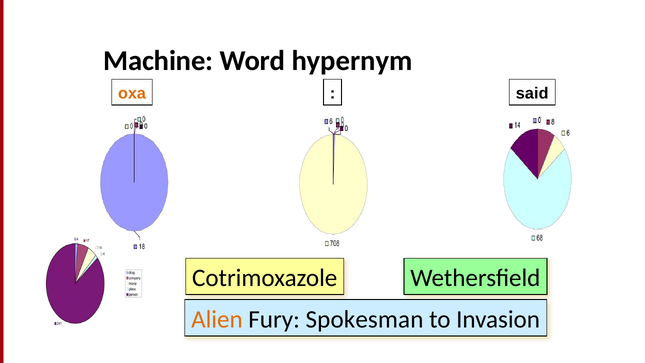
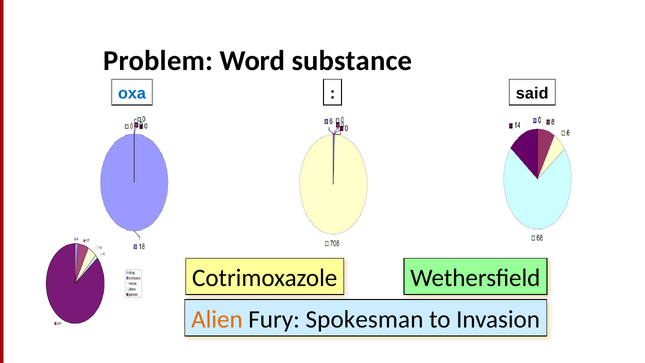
Machine: Machine -> Problem
hypernym: hypernym -> substance
oxa colour: orange -> blue
